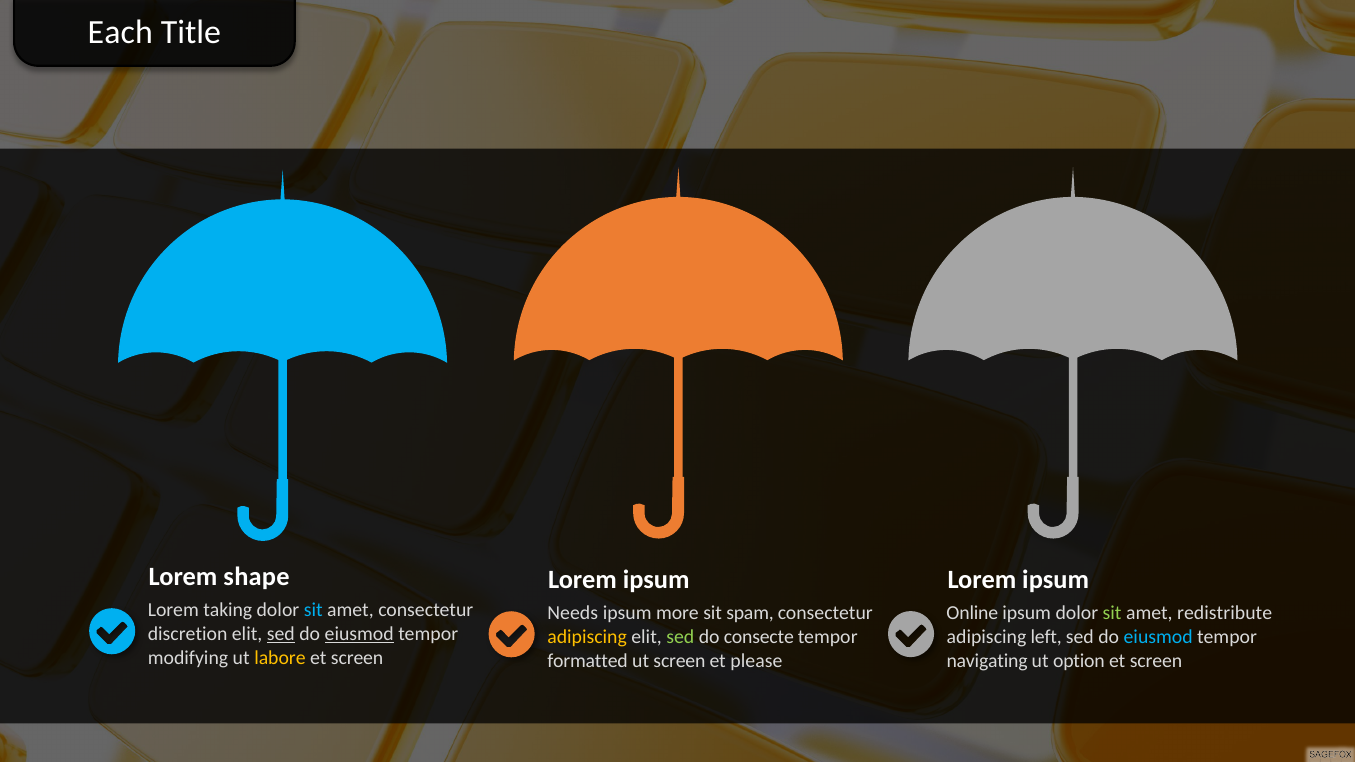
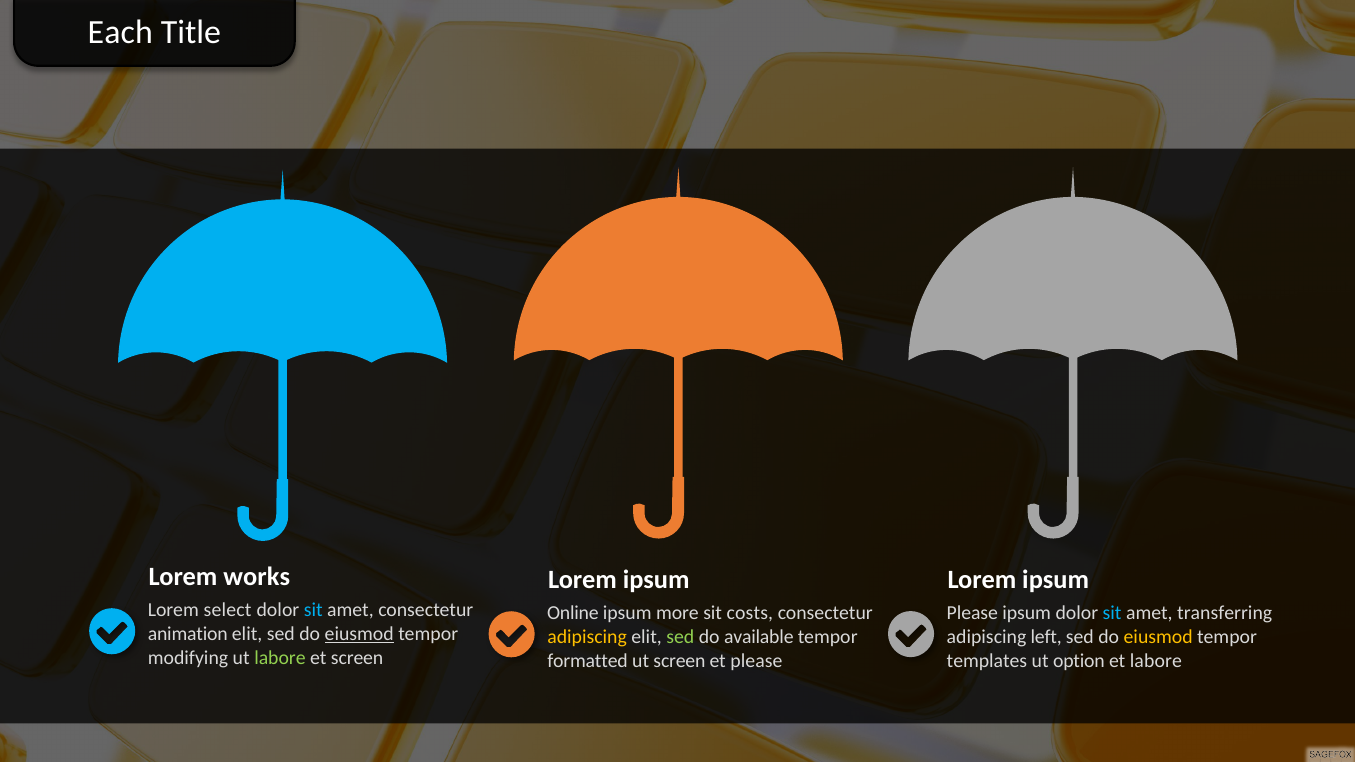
shape: shape -> works
taking: taking -> select
Online at (972, 613): Online -> Please
sit at (1112, 613) colour: light green -> light blue
redistribute: redistribute -> transferring
Needs: Needs -> Online
spam: spam -> costs
discretion: discretion -> animation
sed at (281, 634) underline: present -> none
eiusmod at (1158, 637) colour: light blue -> yellow
consecte: consecte -> available
labore at (280, 658) colour: yellow -> light green
navigating: navigating -> templates
screen at (1156, 661): screen -> labore
